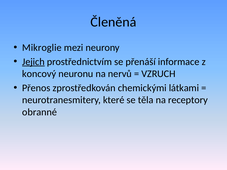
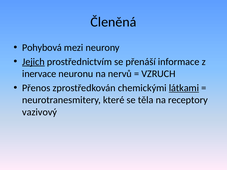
Mikroglie: Mikroglie -> Pohybová
koncový: koncový -> inervace
látkami underline: none -> present
obranné: obranné -> vazivový
